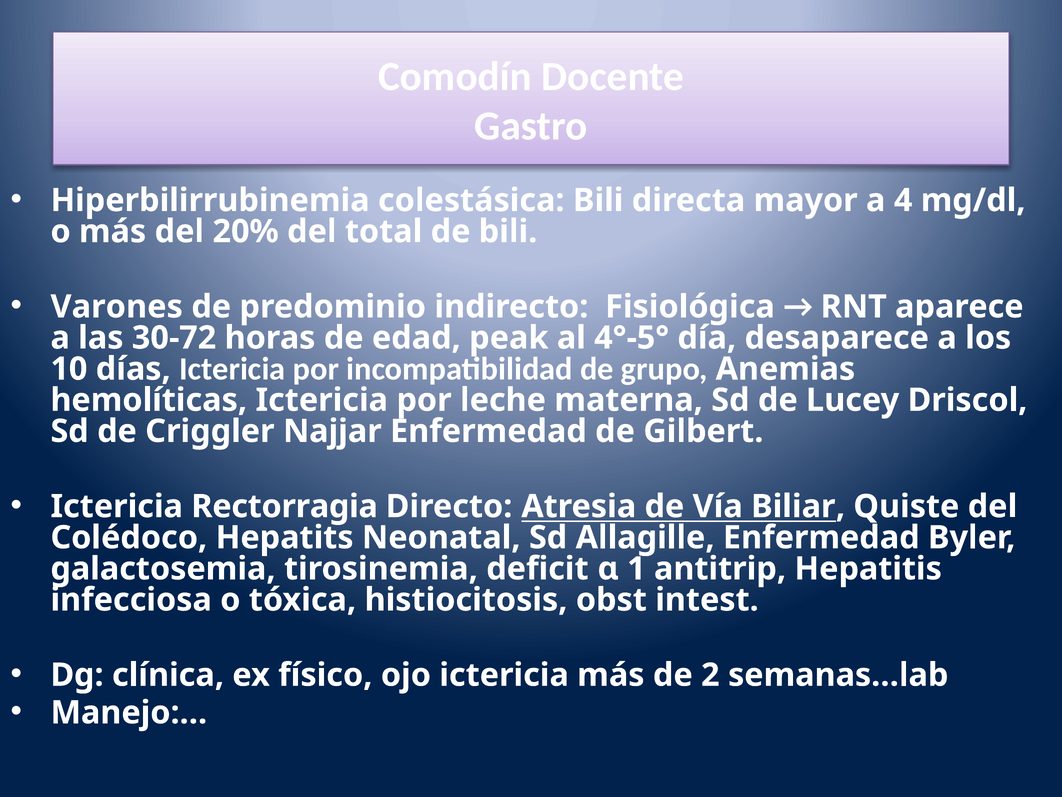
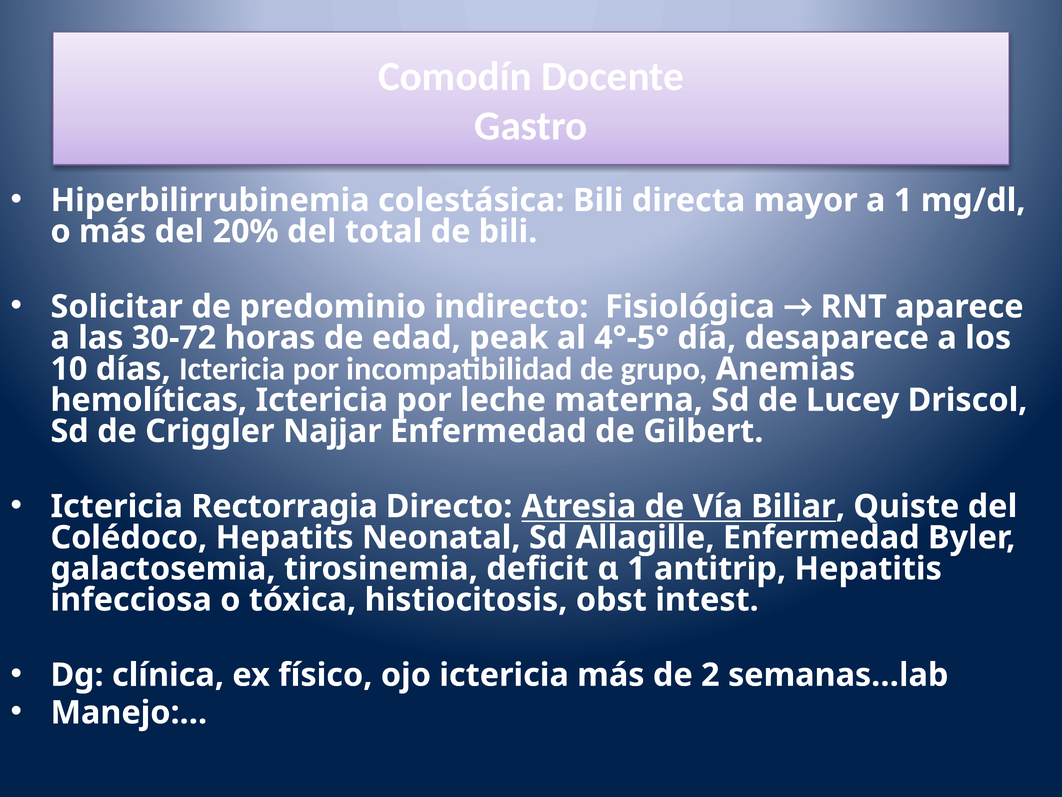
a 4: 4 -> 1
Varones: Varones -> Solicitar
